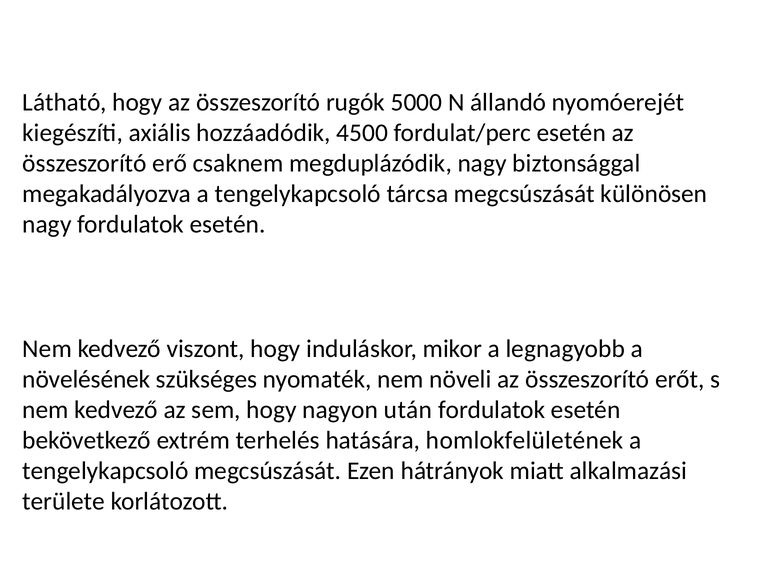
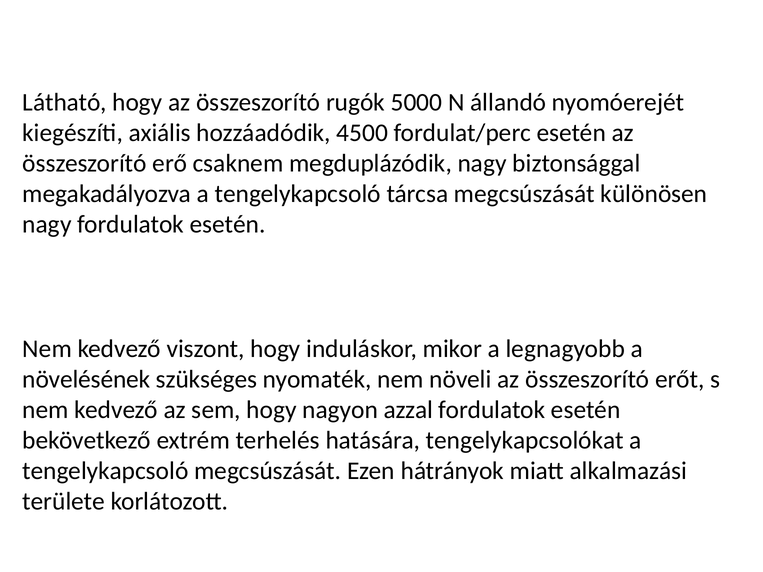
után: után -> azzal
homlokfelületének: homlokfelületének -> tengelykapcsolókat
